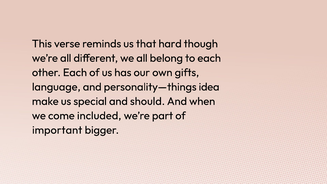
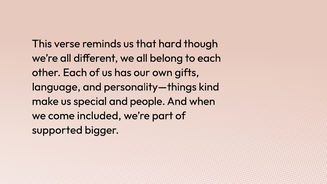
idea: idea -> kind
should: should -> people
important: important -> supported
